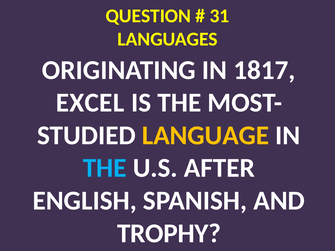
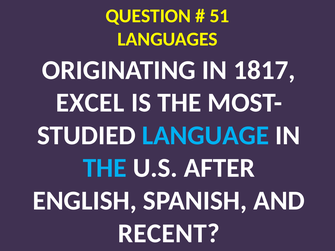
31: 31 -> 51
LANGUAGE colour: yellow -> light blue
TROPHY: TROPHY -> RECENT
